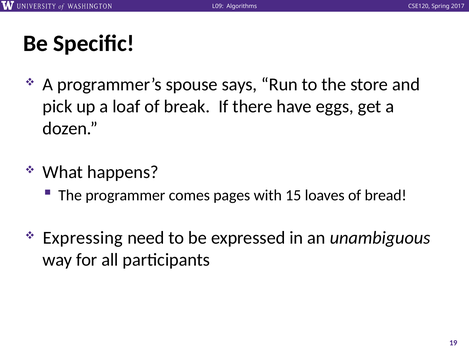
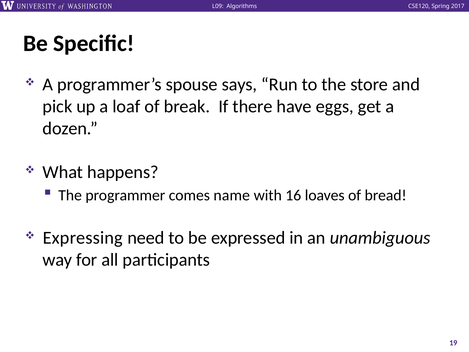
pages: pages -> name
15: 15 -> 16
